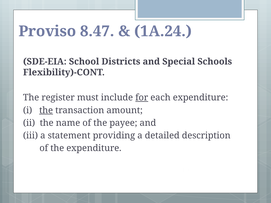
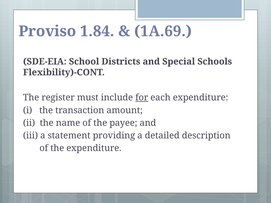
8.47: 8.47 -> 1.84
1A.24: 1A.24 -> 1A.69
the at (46, 110) underline: present -> none
